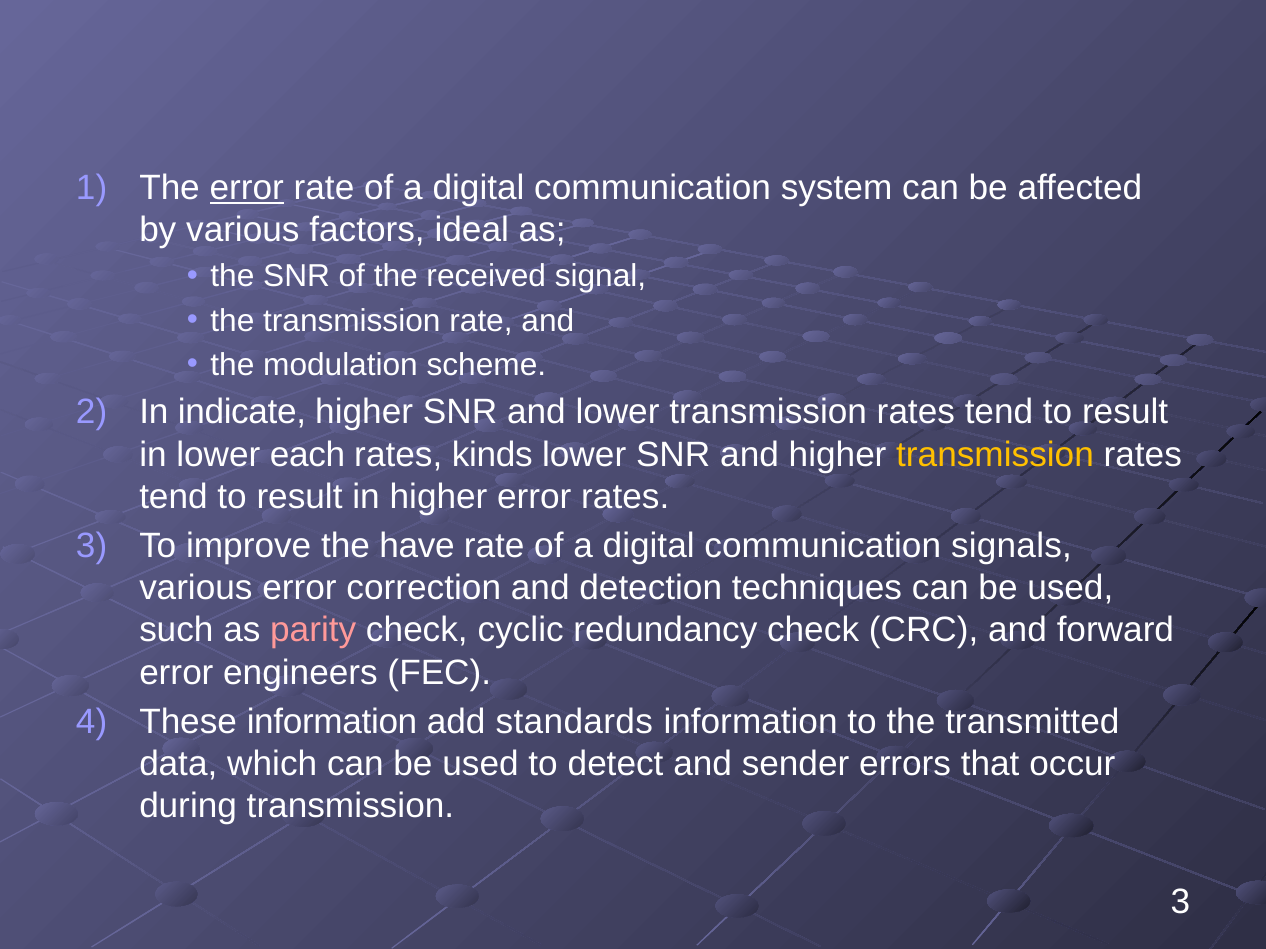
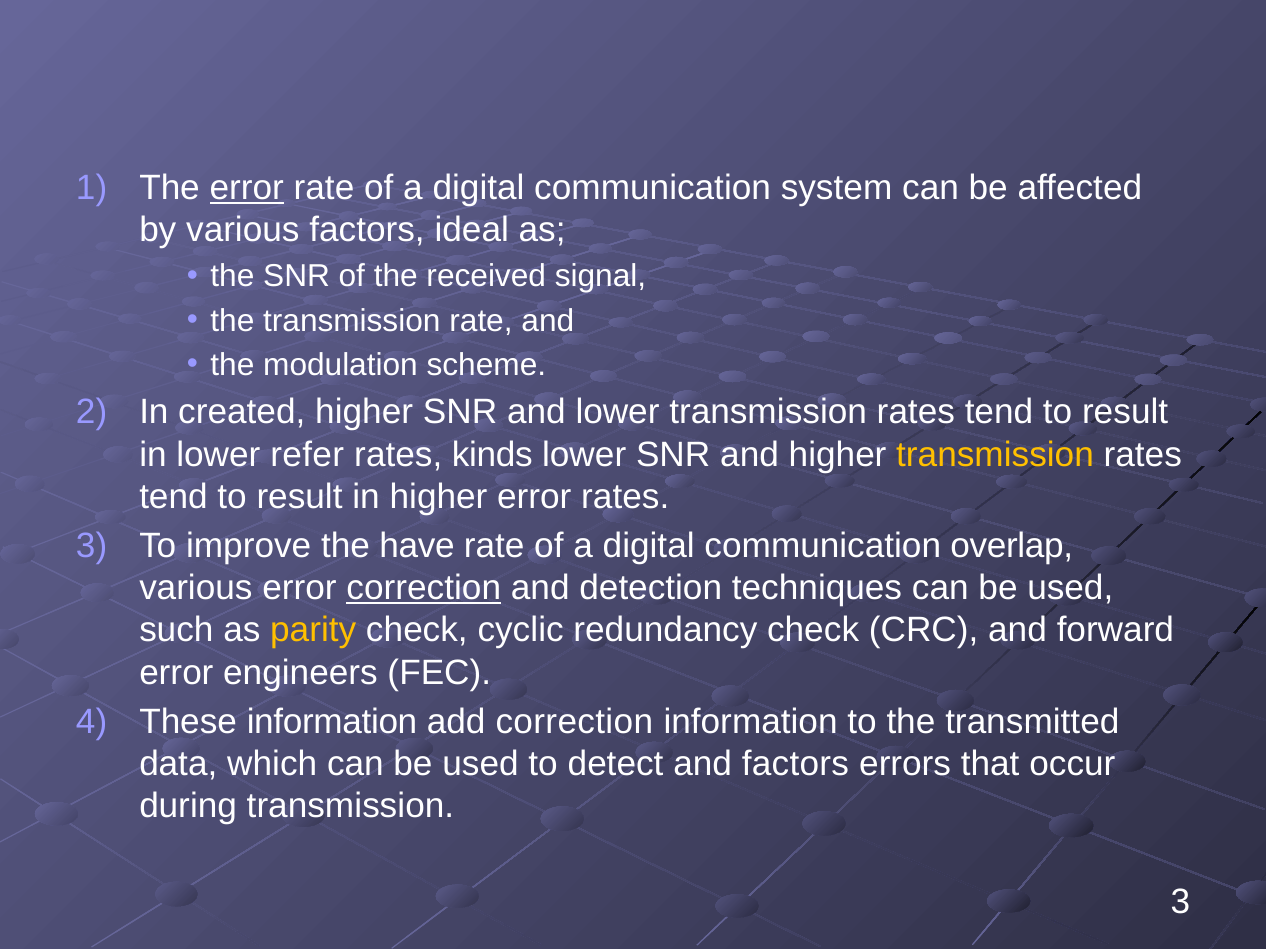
indicate: indicate -> created
each: each -> refer
signals: signals -> overlap
correction at (424, 588) underline: none -> present
parity colour: pink -> yellow
add standards: standards -> correction
and sender: sender -> factors
